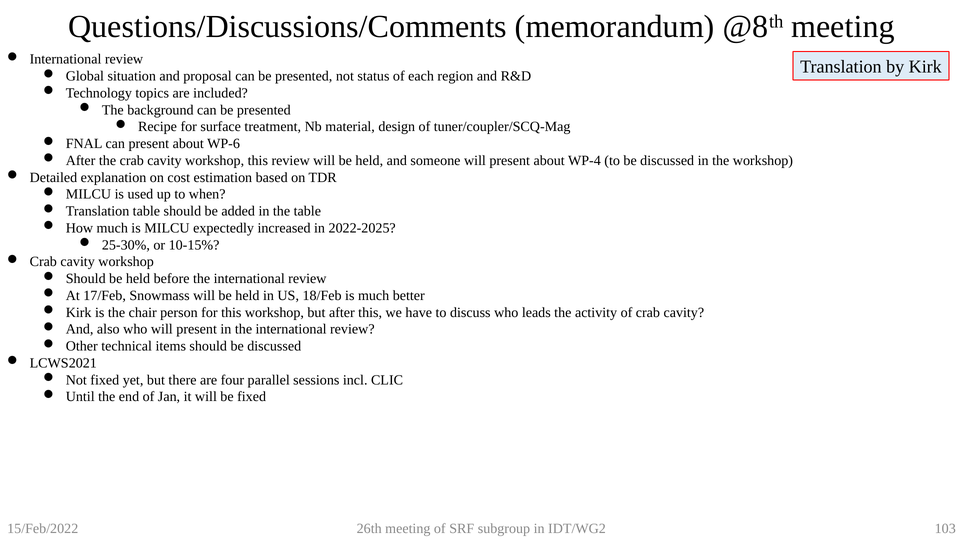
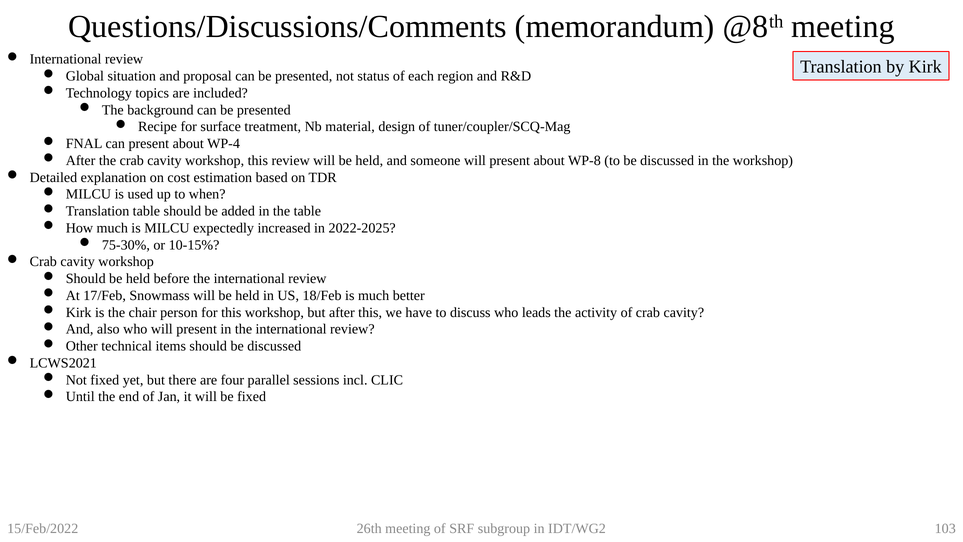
WP-6: WP-6 -> WP-4
WP-4: WP-4 -> WP-8
25-30%: 25-30% -> 75-30%
